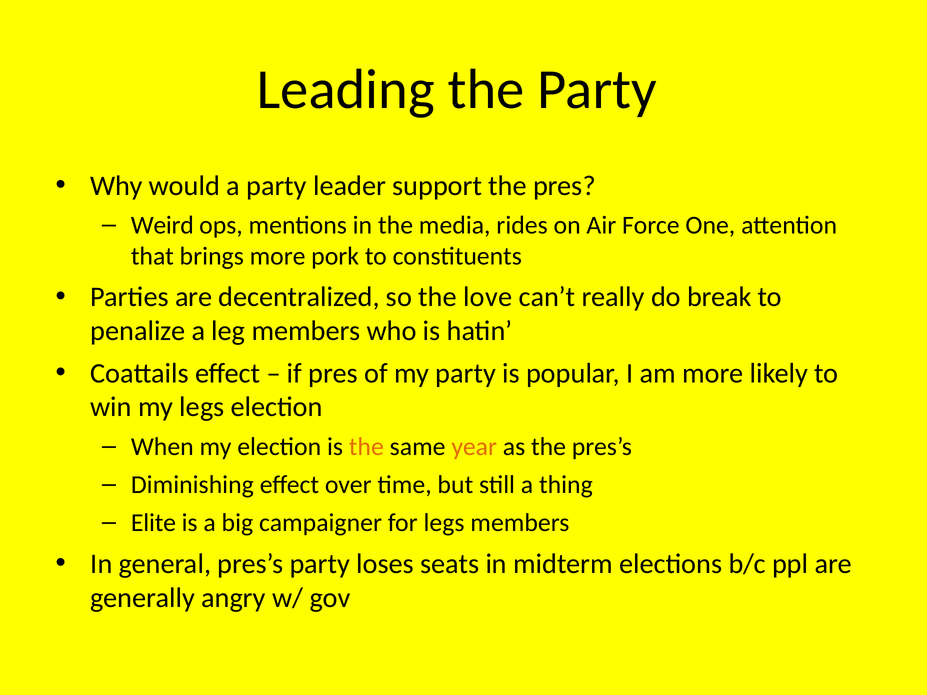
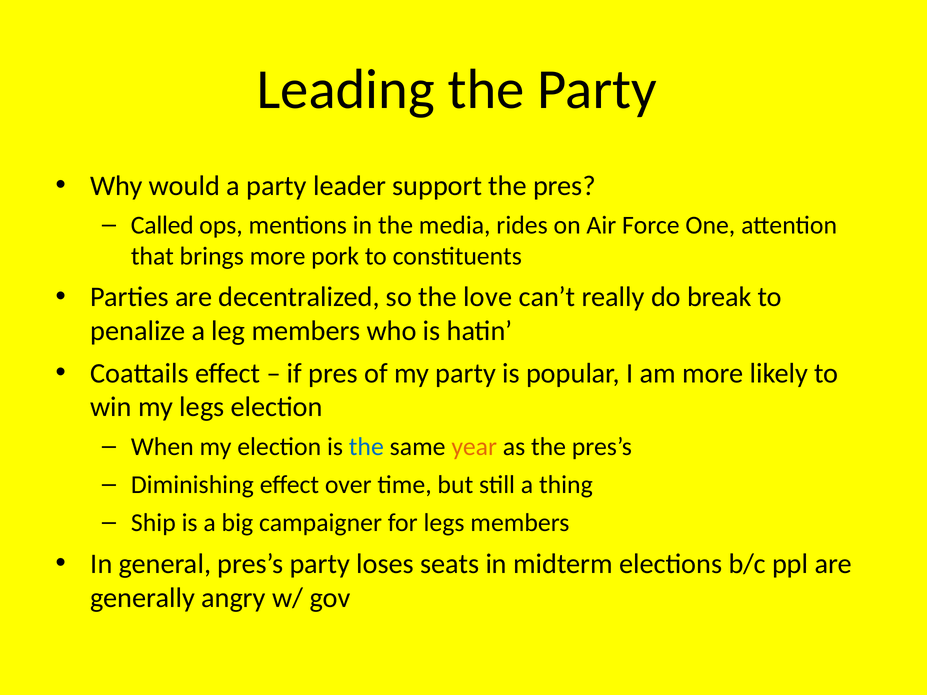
Weird: Weird -> Called
the at (366, 447) colour: orange -> blue
Elite: Elite -> Ship
